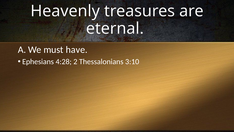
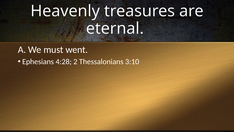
have: have -> went
